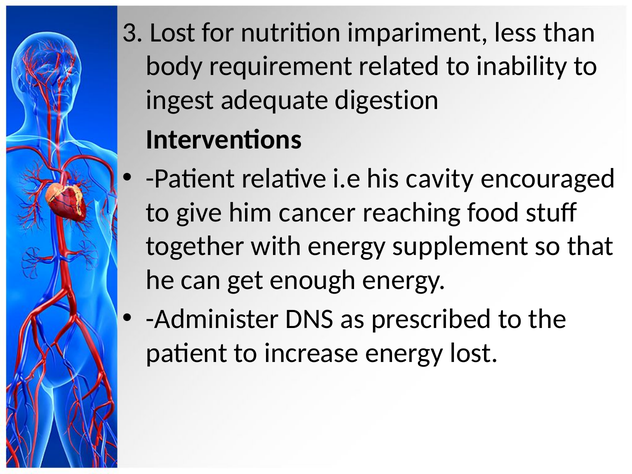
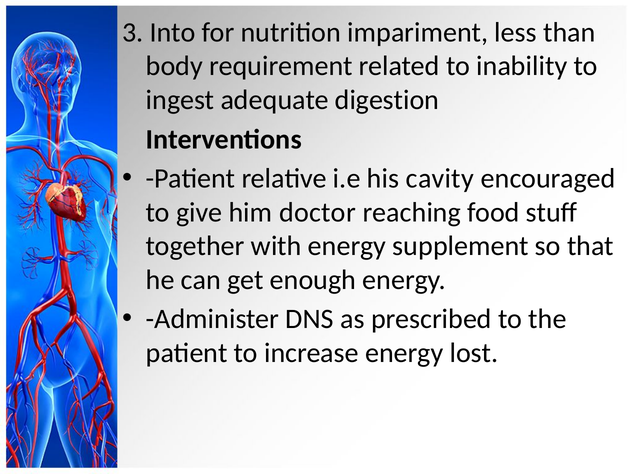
3 Lost: Lost -> Into
cancer: cancer -> doctor
